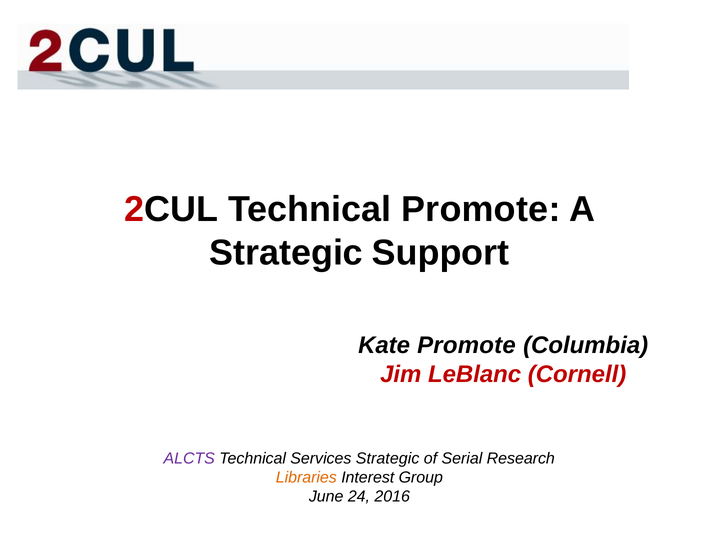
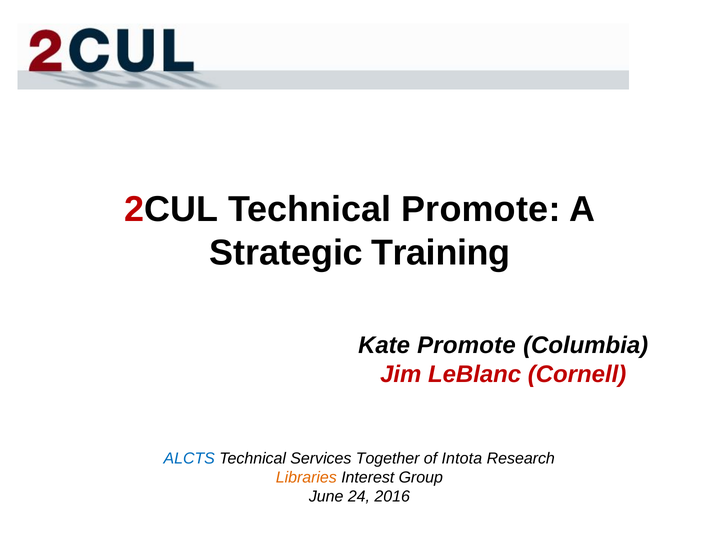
Support: Support -> Training
ALCTS colour: purple -> blue
Services Strategic: Strategic -> Together
Serial: Serial -> Intota
